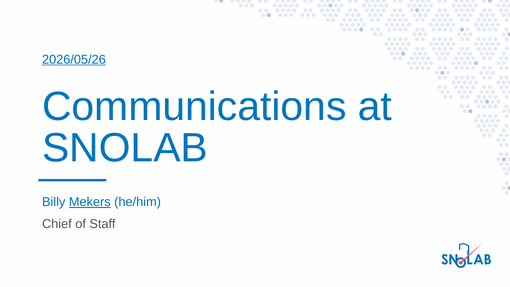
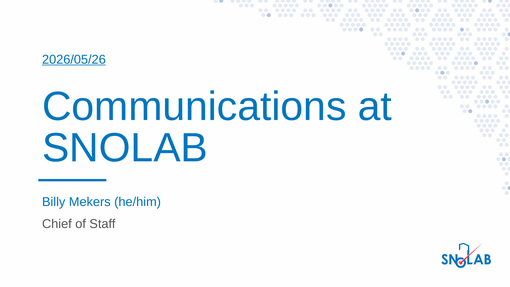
Mekers underline: present -> none
